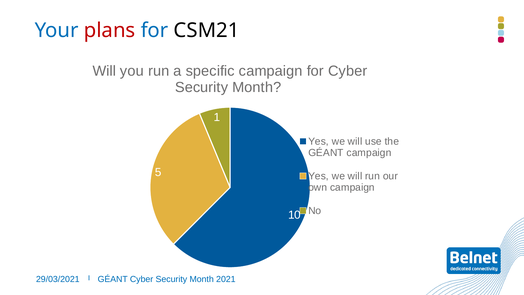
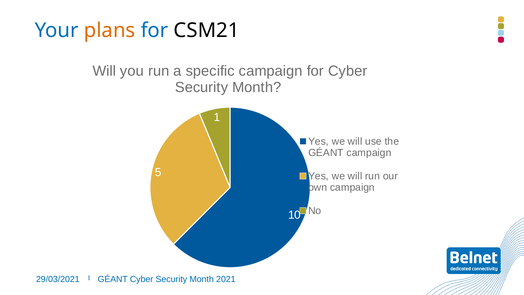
plans colour: red -> orange
